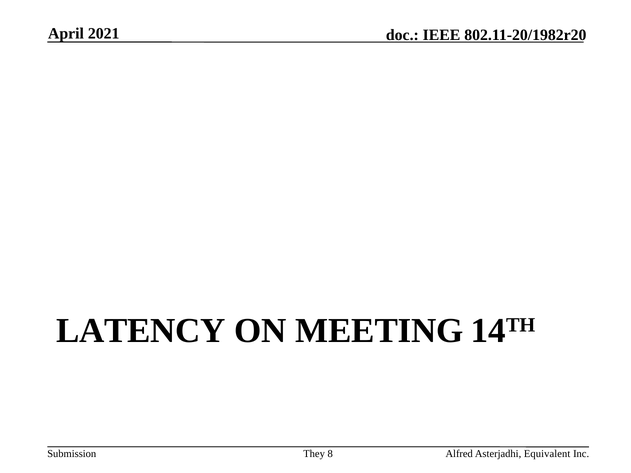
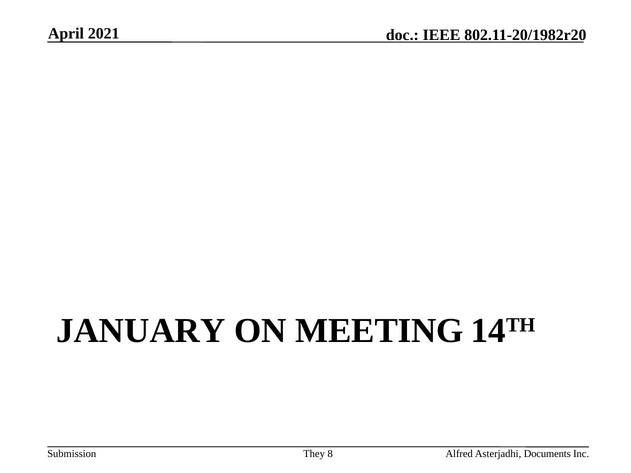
LATENCY: LATENCY -> JANUARY
Equivalent: Equivalent -> Documents
